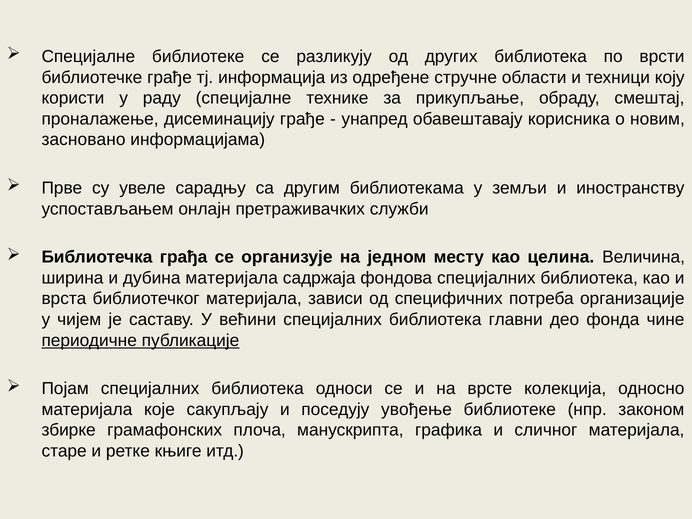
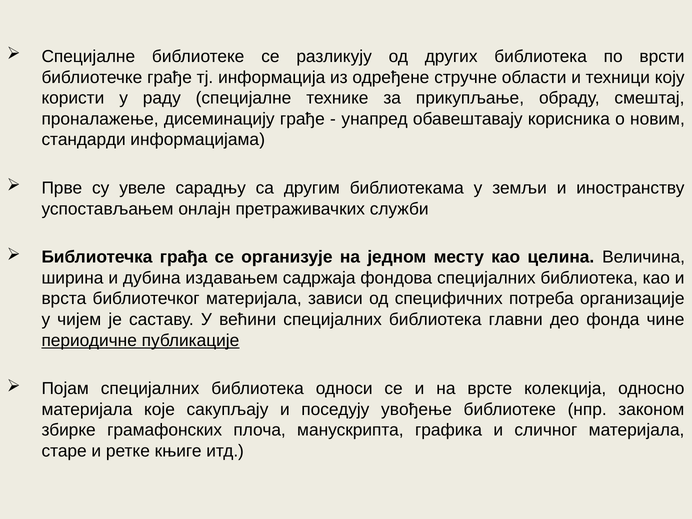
засновано: засновано -> стандарди
дубина материјала: материјала -> издавањем
